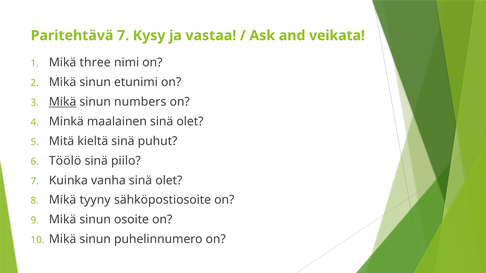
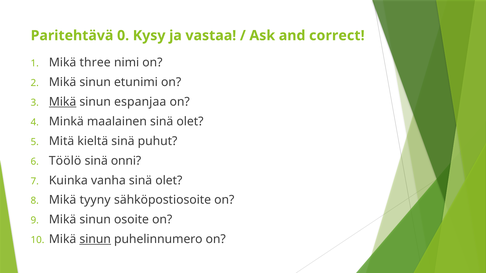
Paritehtävä 7: 7 -> 0
veikata: veikata -> correct
numbers: numbers -> espanjaa
piilo: piilo -> onni
sinun at (95, 240) underline: none -> present
